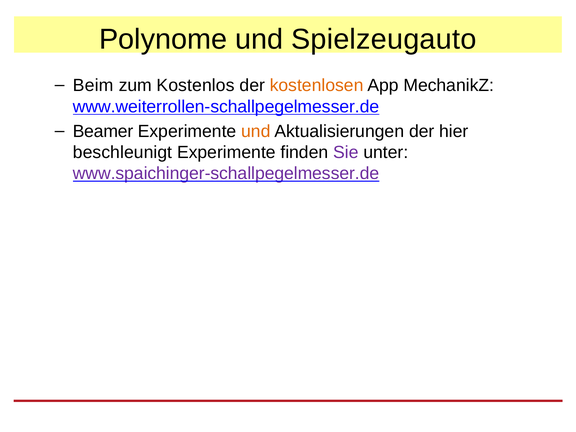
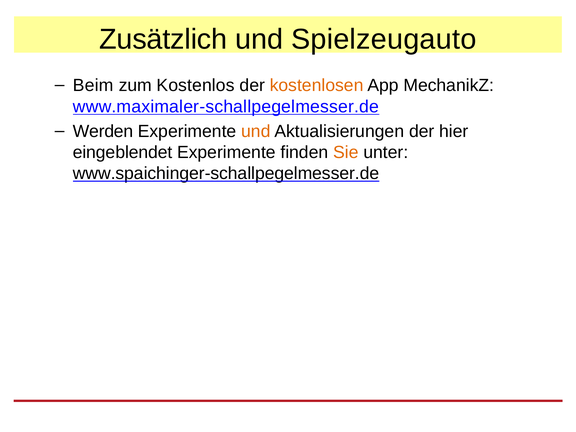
Polynome: Polynome -> Zusätzlich
www.weiterrollen-schallpegelmesser.de: www.weiterrollen-schallpegelmesser.de -> www.maximaler-schallpegelmesser.de
Beamer: Beamer -> Werden
beschleunigt: beschleunigt -> eingeblendet
Sie colour: purple -> orange
www.spaichinger-schallpegelmesser.de colour: purple -> black
